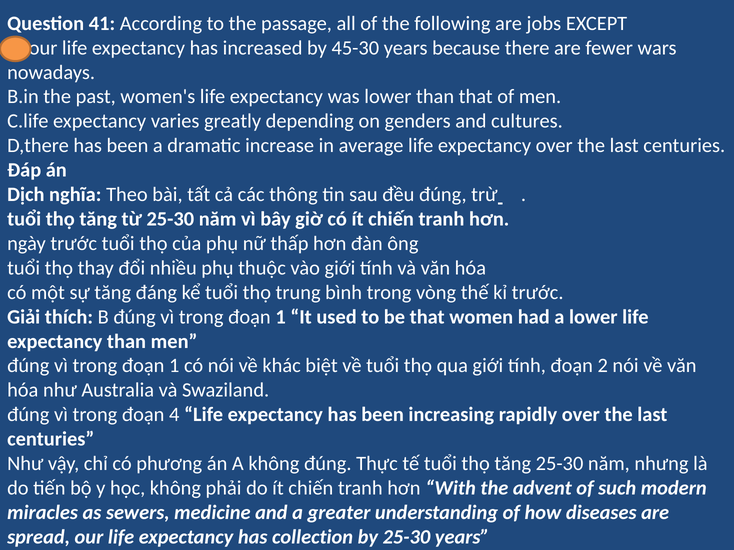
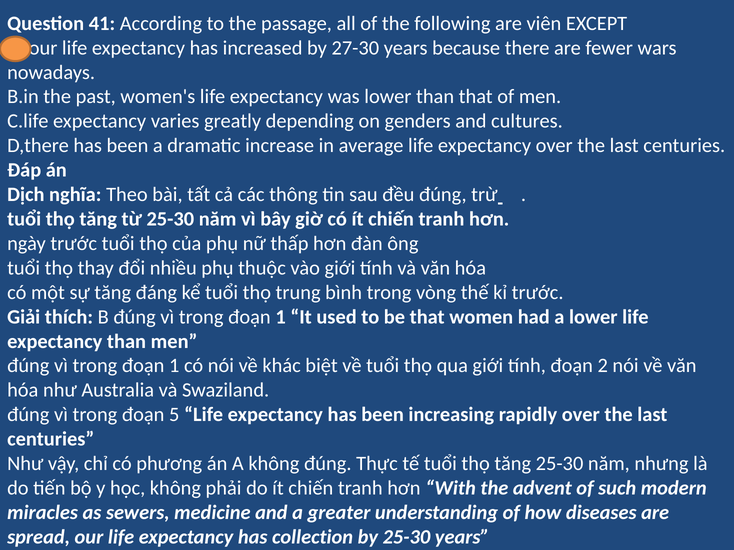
jobs: jobs -> viên
45-30: 45-30 -> 27-30
4: 4 -> 5
